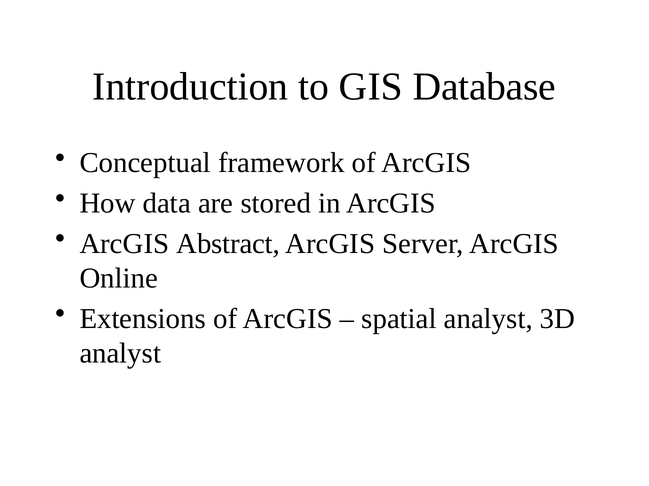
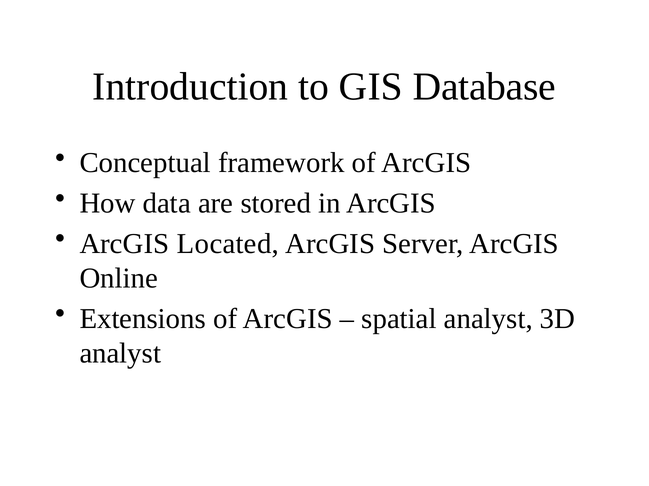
Abstract: Abstract -> Located
